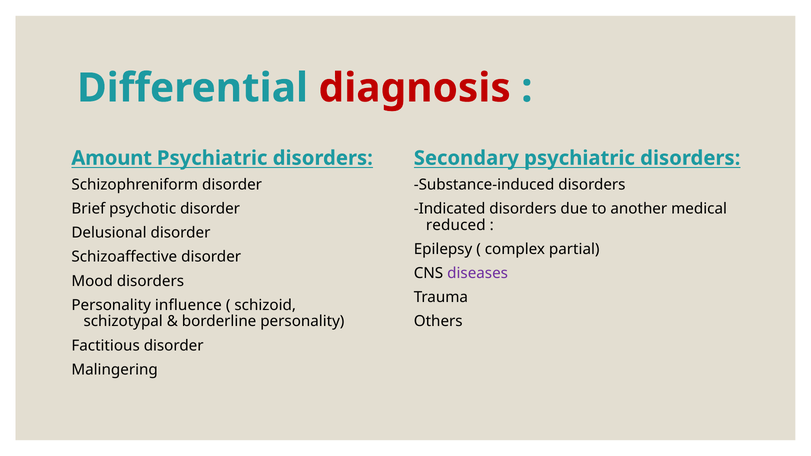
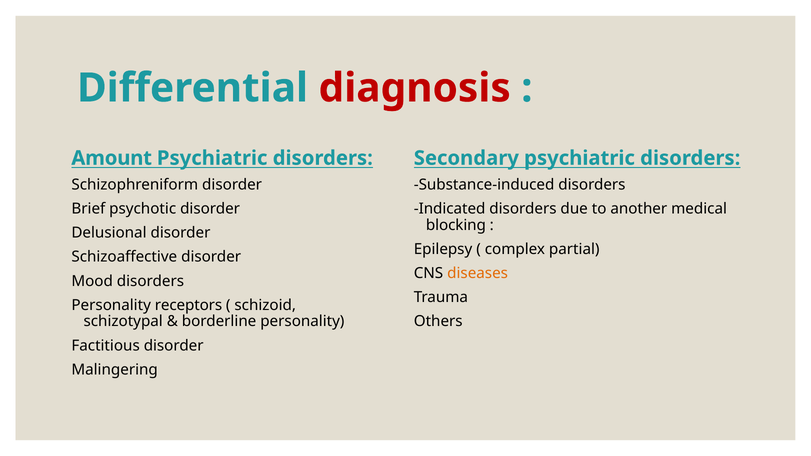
reduced: reduced -> blocking
diseases colour: purple -> orange
influence: influence -> receptors
